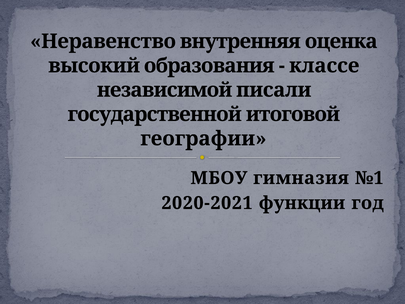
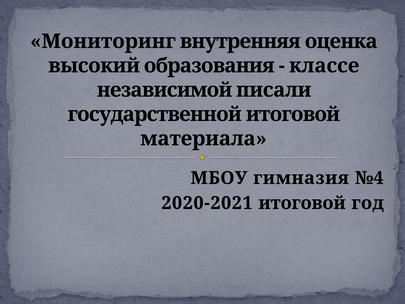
Неравенство: Неравенство -> Мониторинг
географии: географии -> материала
№1: №1 -> №4
2020-2021 функции: функции -> итоговой
